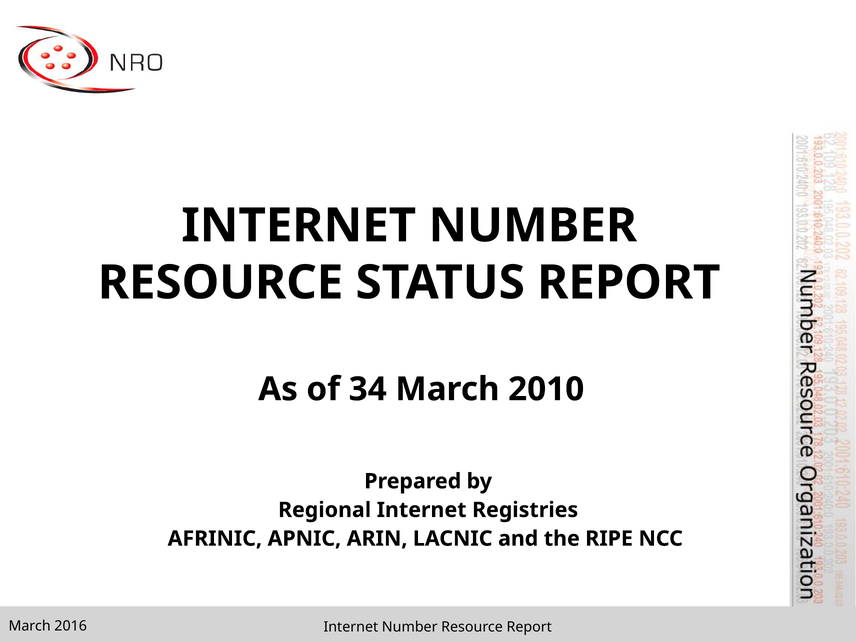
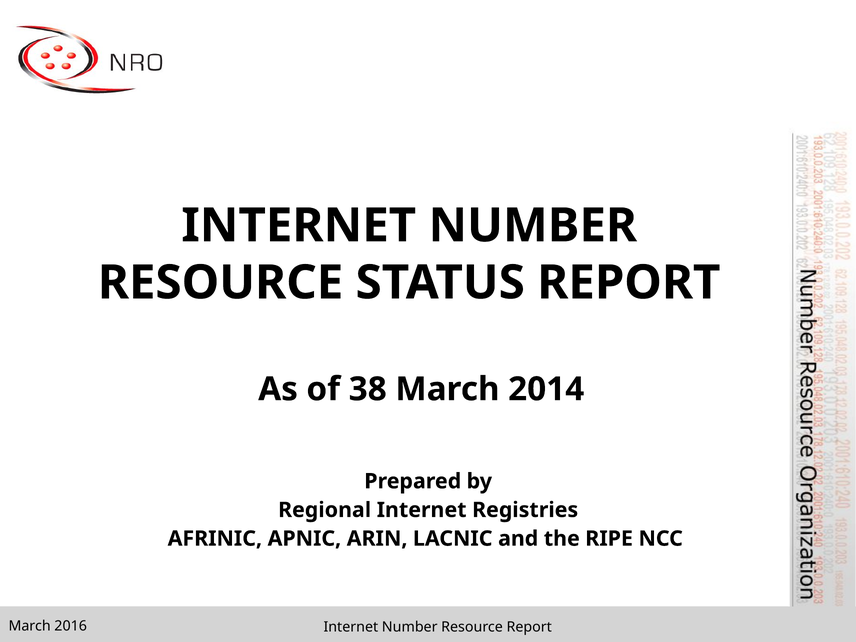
34: 34 -> 38
2010: 2010 -> 2014
